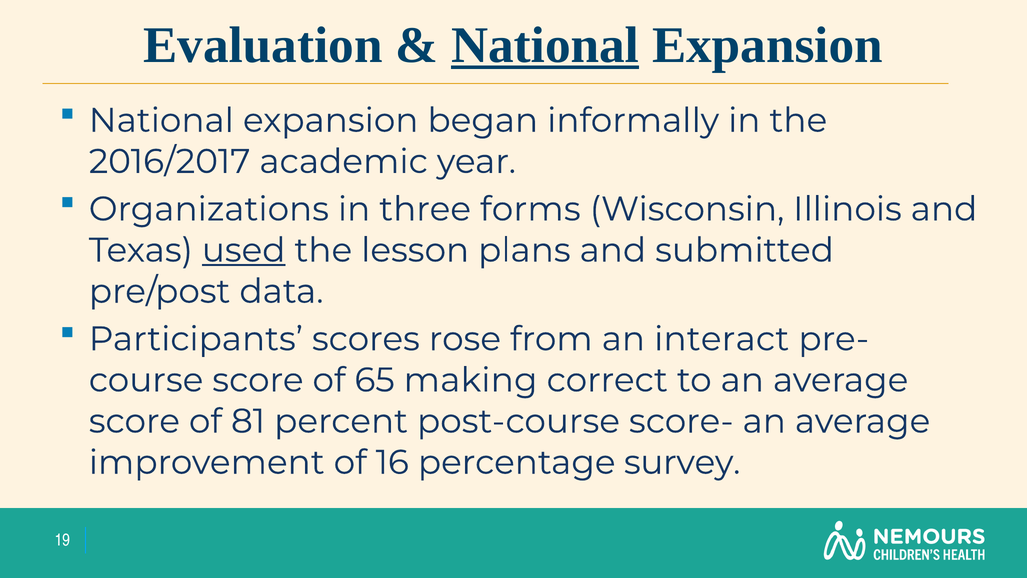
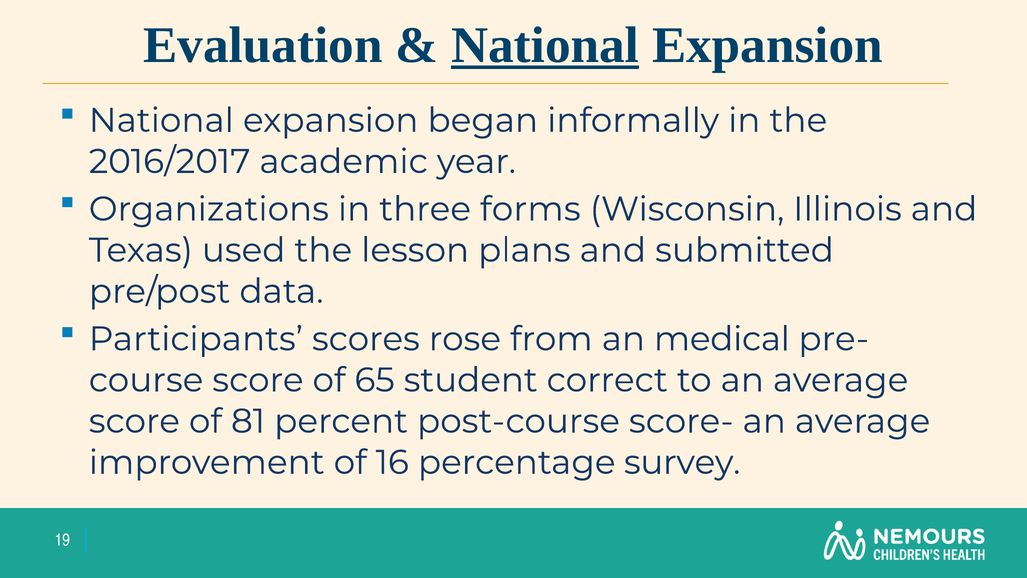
used underline: present -> none
interact: interact -> medical
making: making -> student
